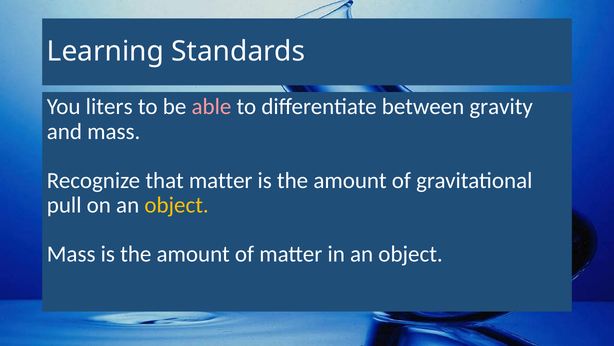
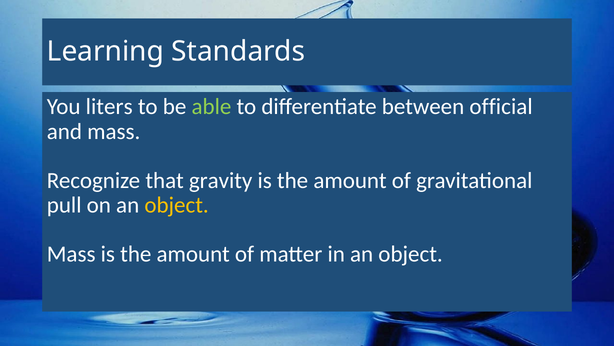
able colour: pink -> light green
gravity: gravity -> official
that matter: matter -> gravity
